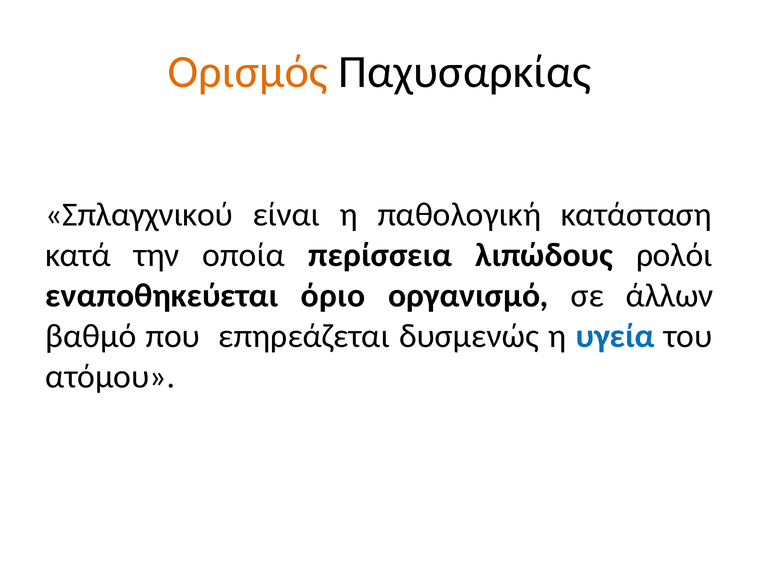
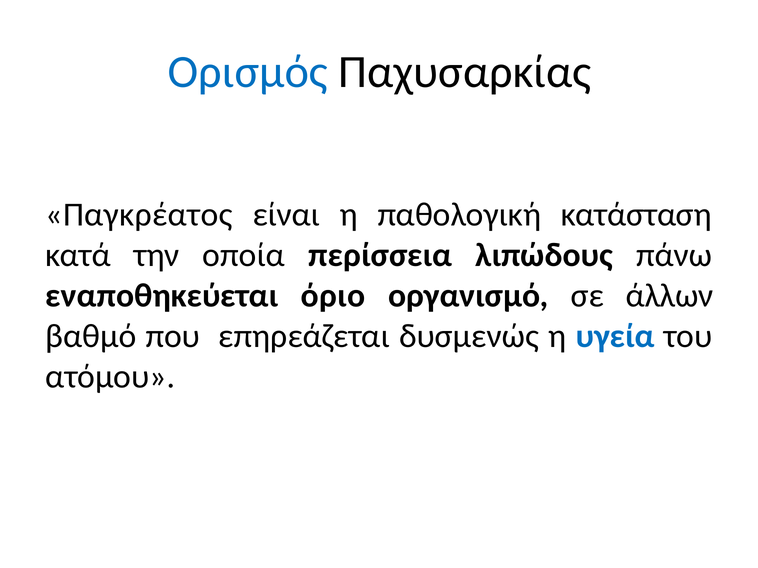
Ορισμός colour: orange -> blue
Σπλαγχνικού: Σπλαγχνικού -> Παγκρέατος
ρολόι: ρολόι -> πάνω
